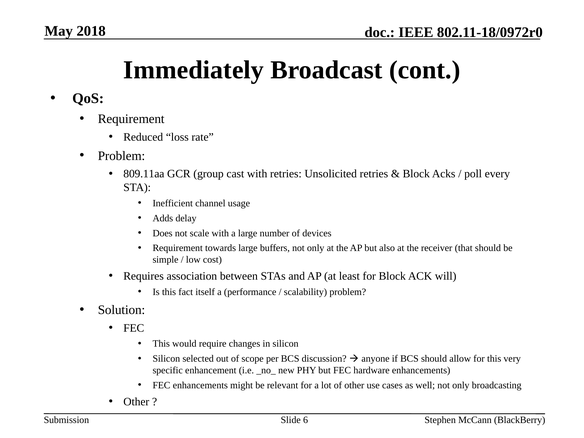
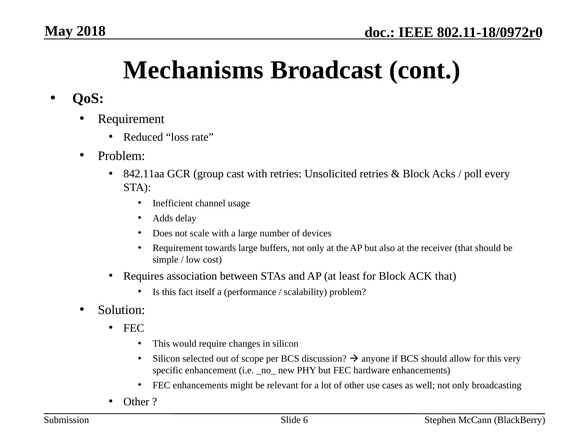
Immediately: Immediately -> Mechanisms
809.11aa: 809.11aa -> 842.11aa
ACK will: will -> that
